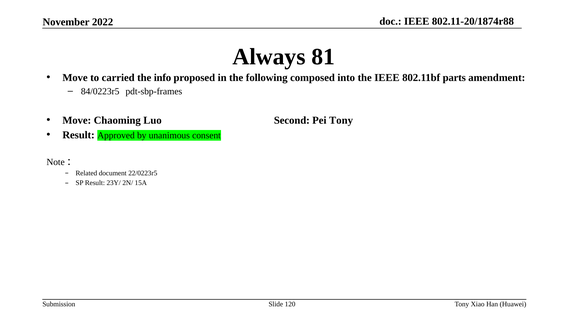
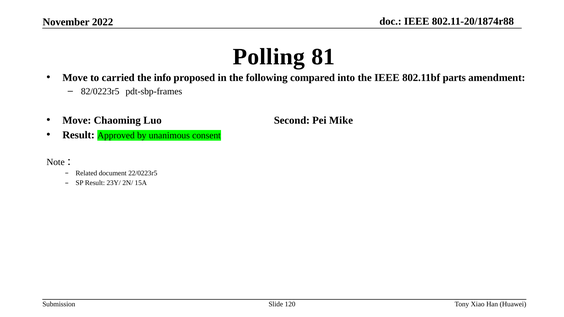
Always: Always -> Polling
composed: composed -> compared
84/0223r5: 84/0223r5 -> 82/0223r5
Pei Tony: Tony -> Mike
